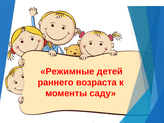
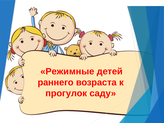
моменты: моменты -> прогулок
